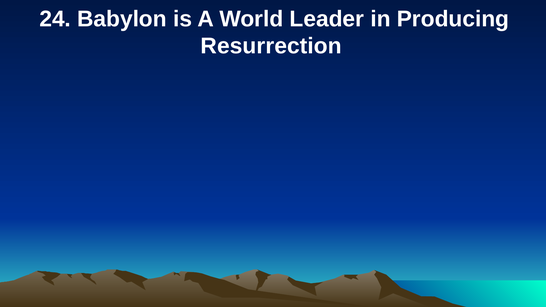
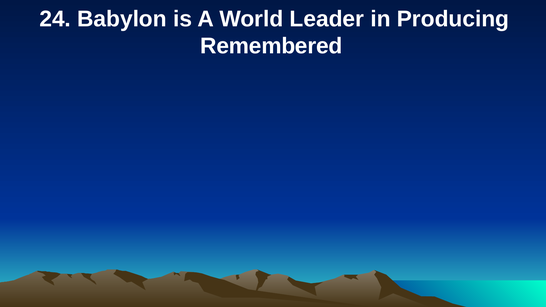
Resurrection: Resurrection -> Remembered
